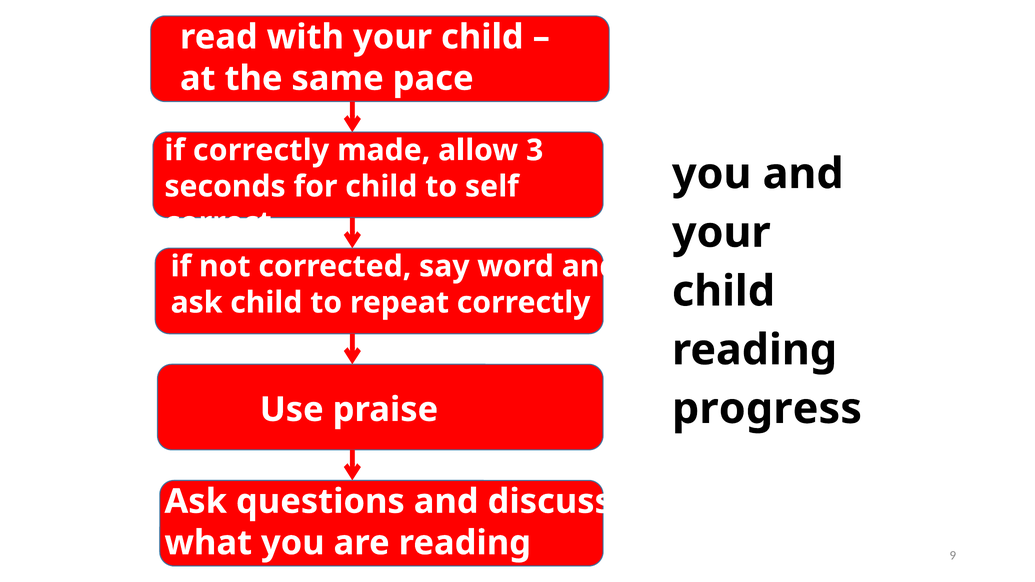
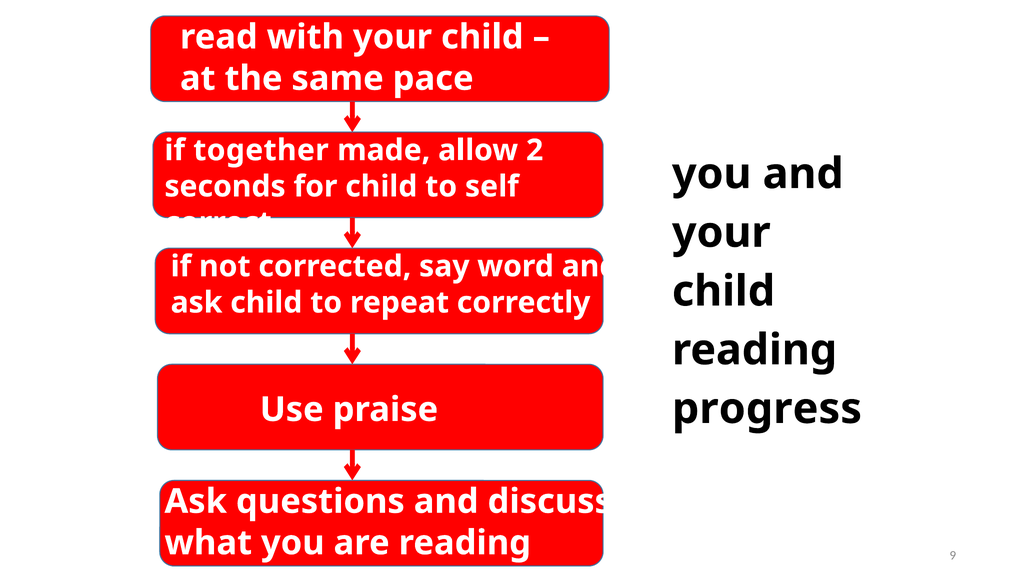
if correctly: correctly -> together
3: 3 -> 2
